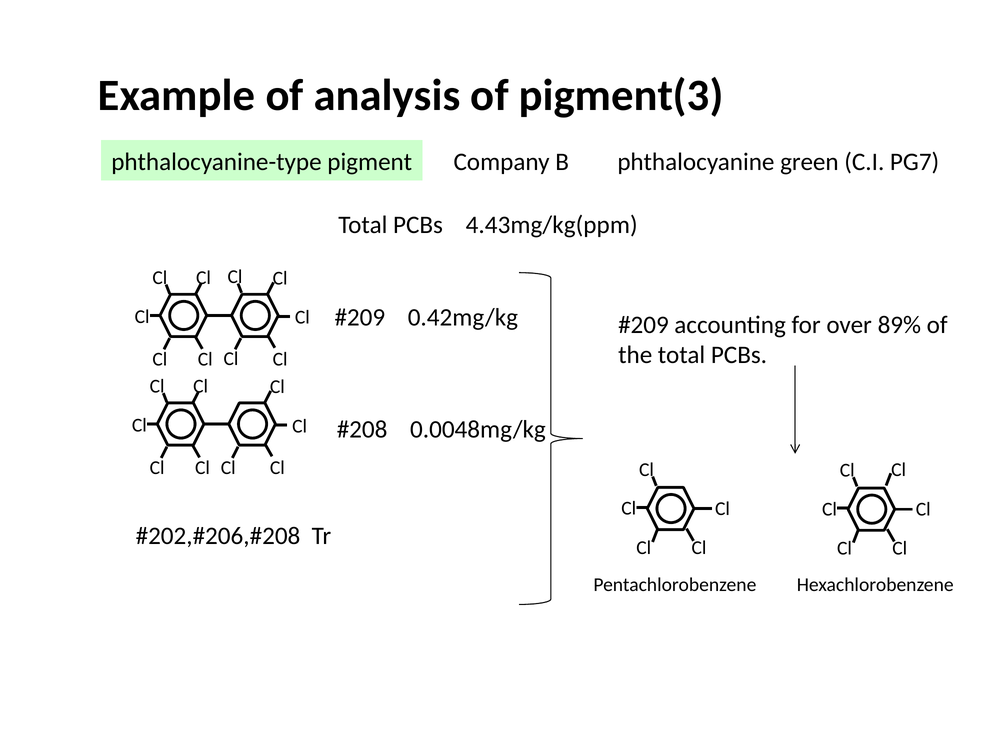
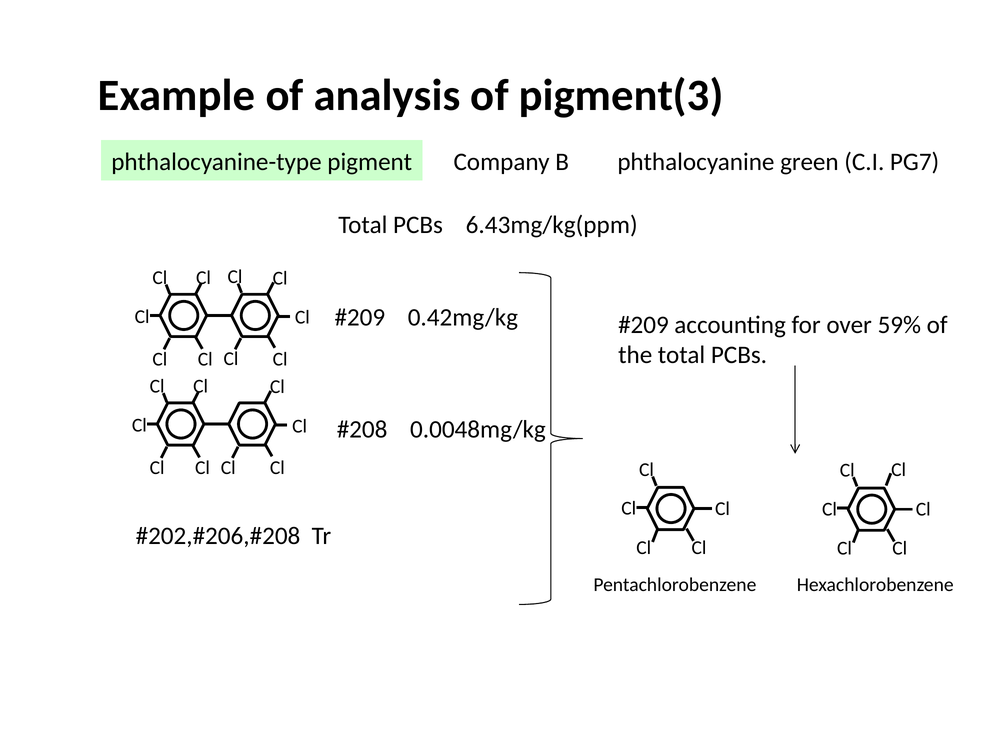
4.43mg/kg(ppm: 4.43mg/kg(ppm -> 6.43mg/kg(ppm
89%: 89% -> 59%
